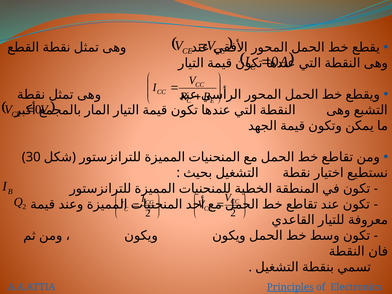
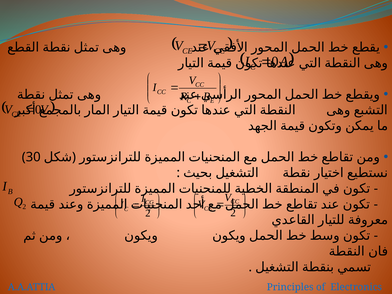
Principles underline: present -> none
